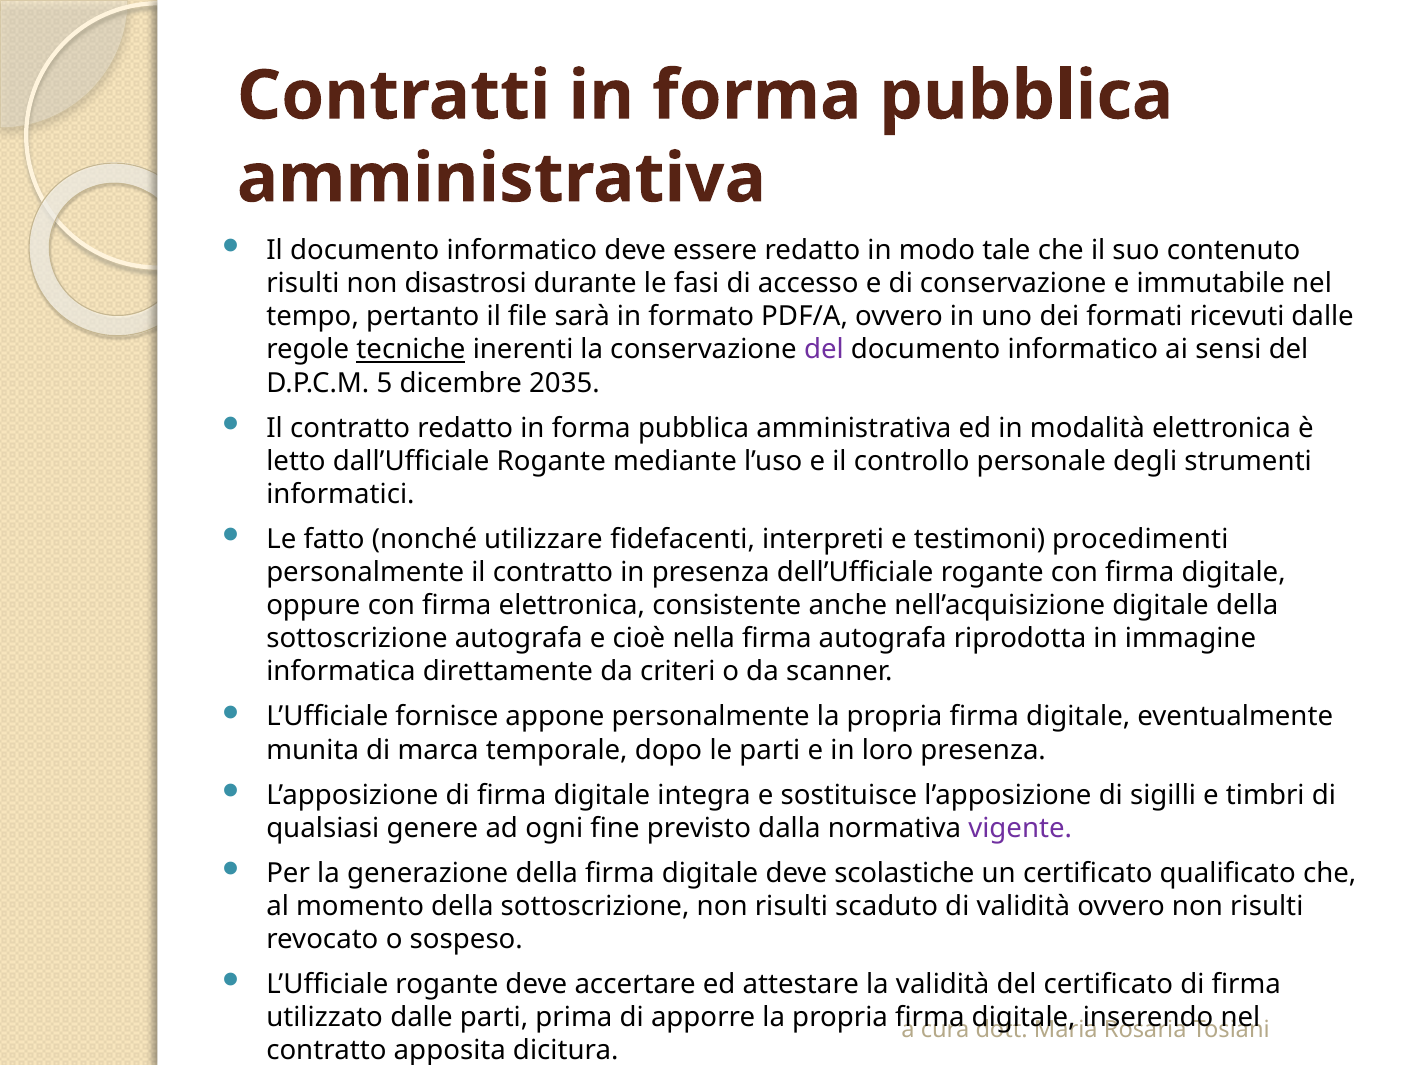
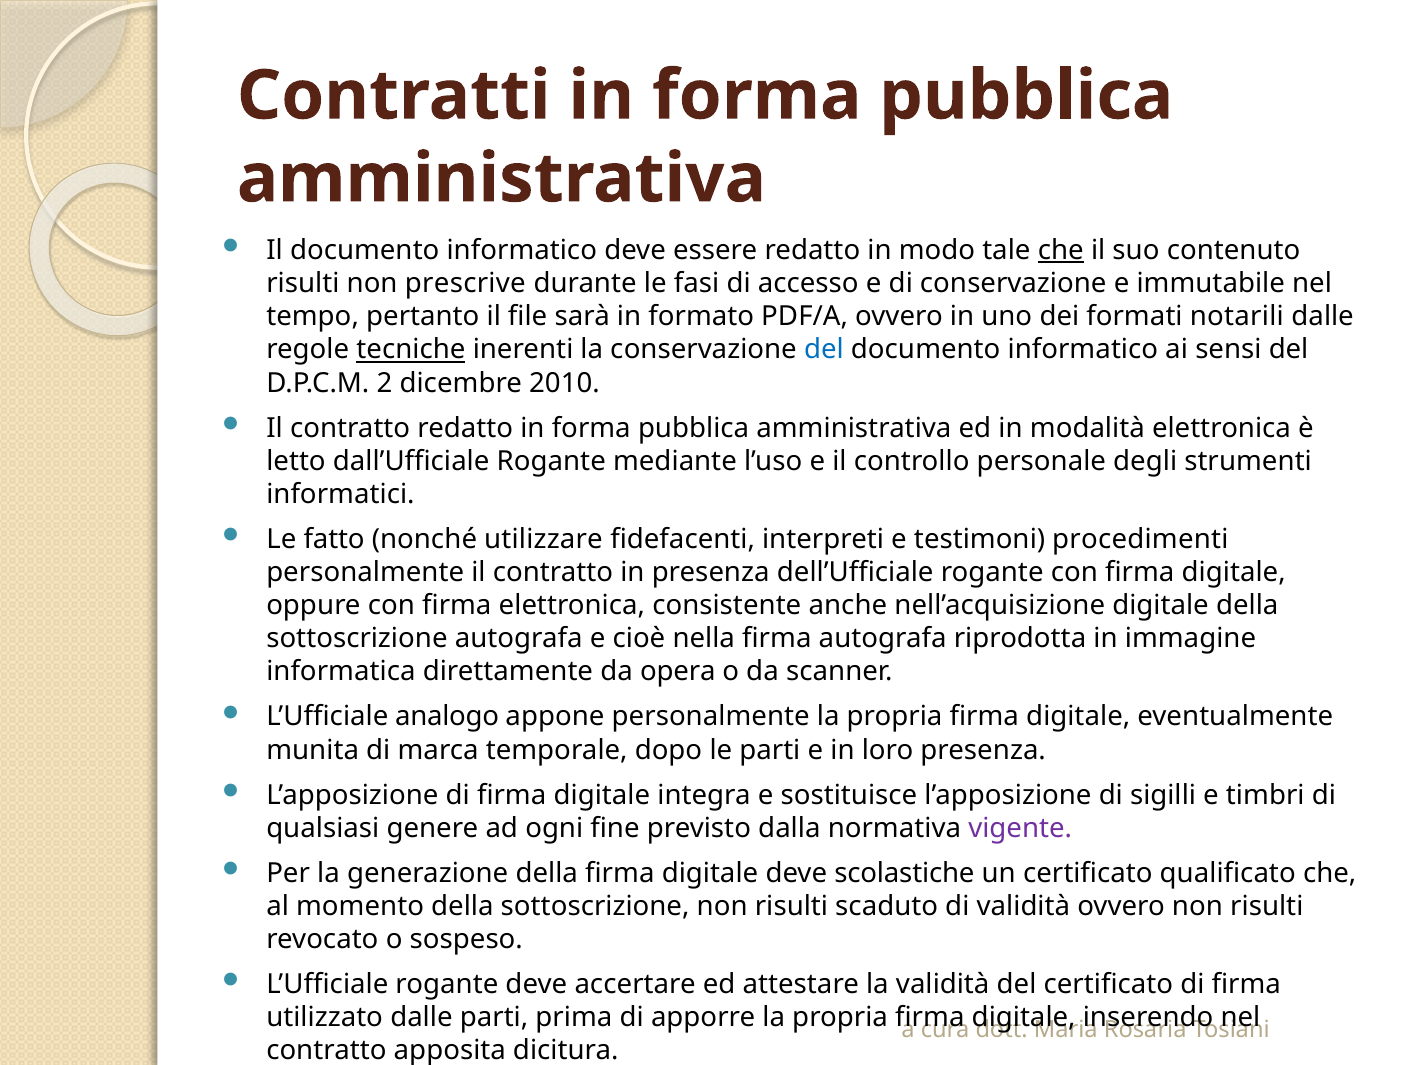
che at (1061, 250) underline: none -> present
disastrosi: disastrosi -> prescrive
ricevuti: ricevuti -> notarili
del at (824, 350) colour: purple -> blue
5: 5 -> 2
2035: 2035 -> 2010
criteri: criteri -> opera
fornisce: fornisce -> analogo
